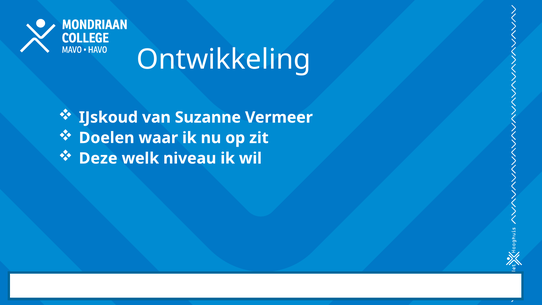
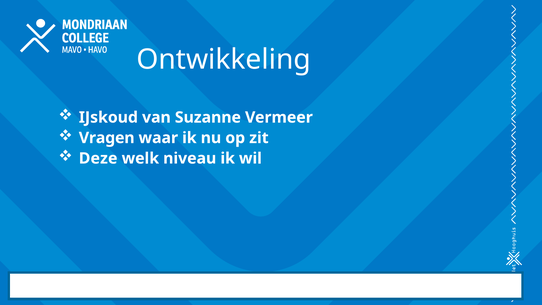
Doelen: Doelen -> Vragen
